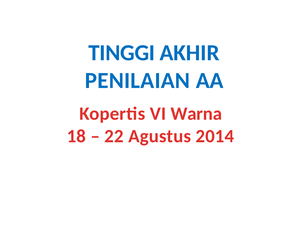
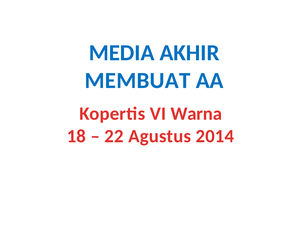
TINGGI: TINGGI -> MEDIA
PENILAIAN: PENILAIAN -> MEMBUAT
